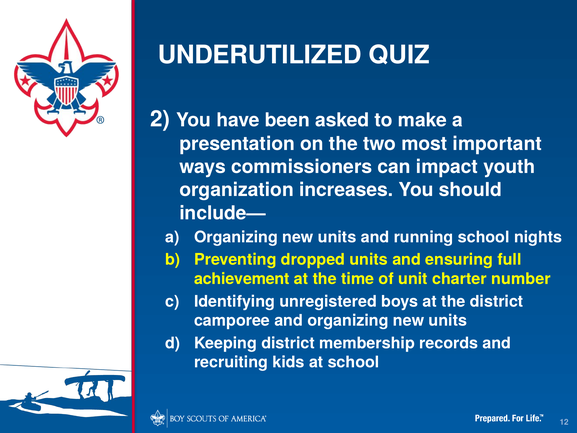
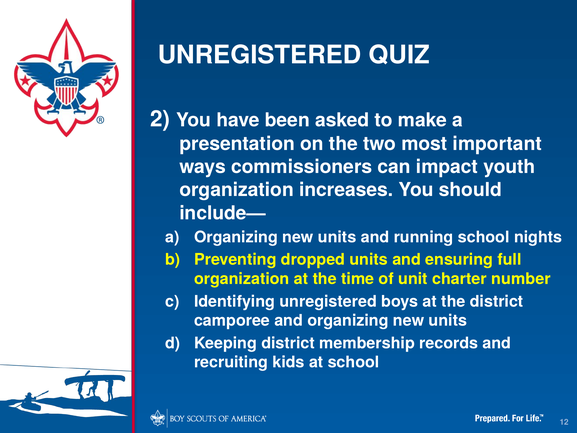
UNDERUTILIZED at (260, 55): UNDERUTILIZED -> UNREGISTERED
achievement at (242, 279): achievement -> organization
